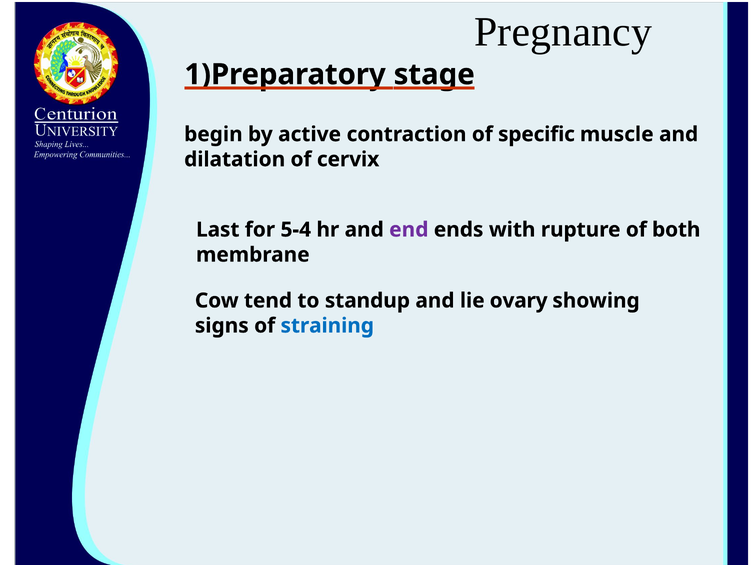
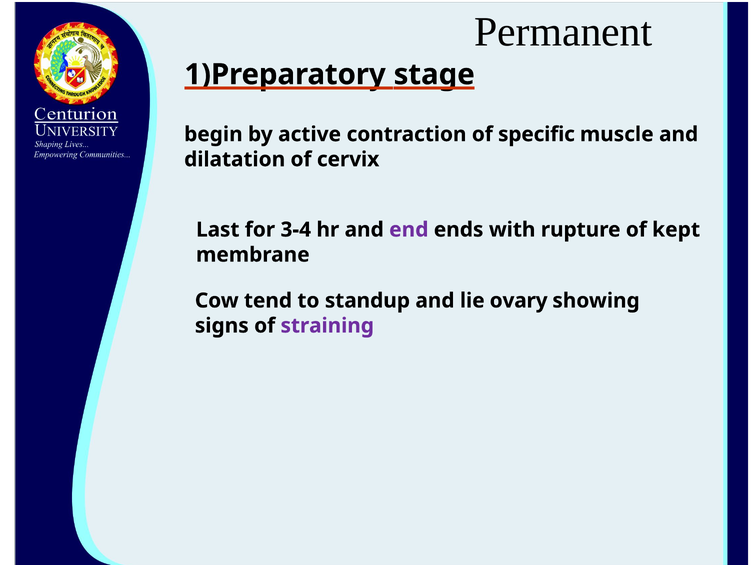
Pregnancy: Pregnancy -> Permanent
5-4: 5-4 -> 3-4
both: both -> kept
straining colour: blue -> purple
